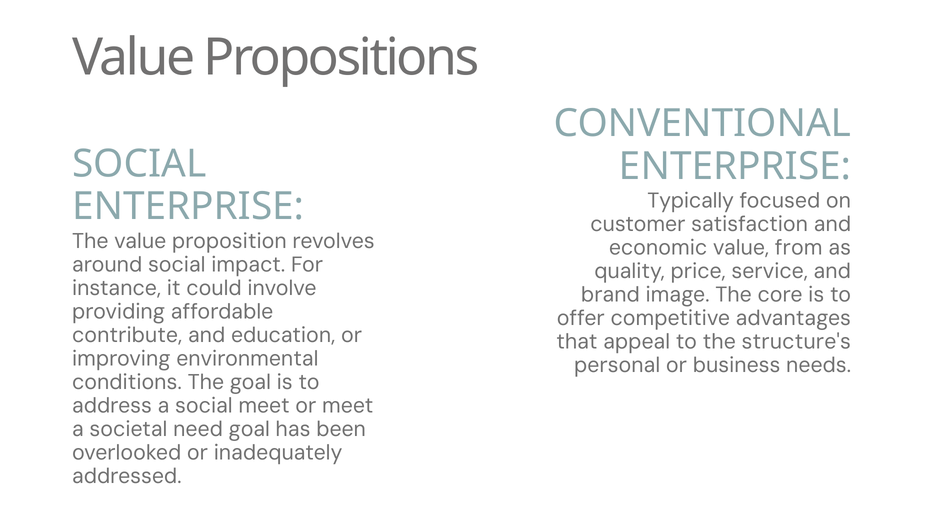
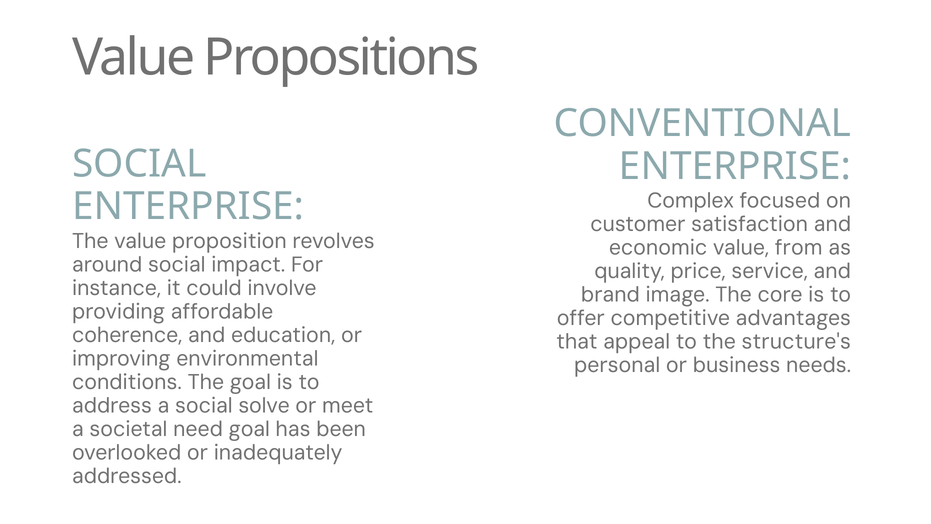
Typically: Typically -> Complex
contribute: contribute -> coherence
social meet: meet -> solve
